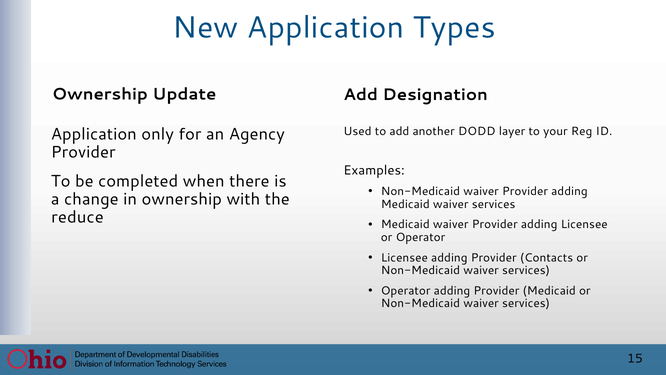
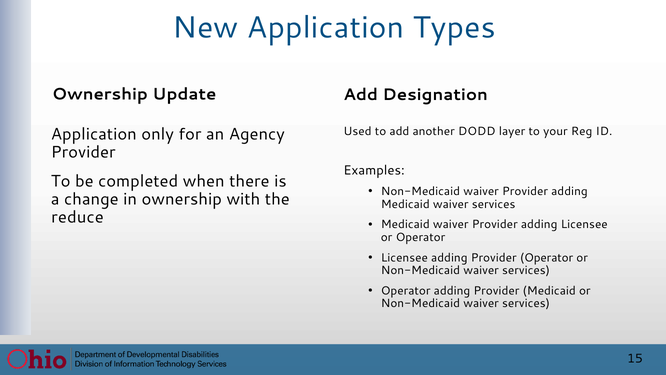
Provider Contacts: Contacts -> Operator
